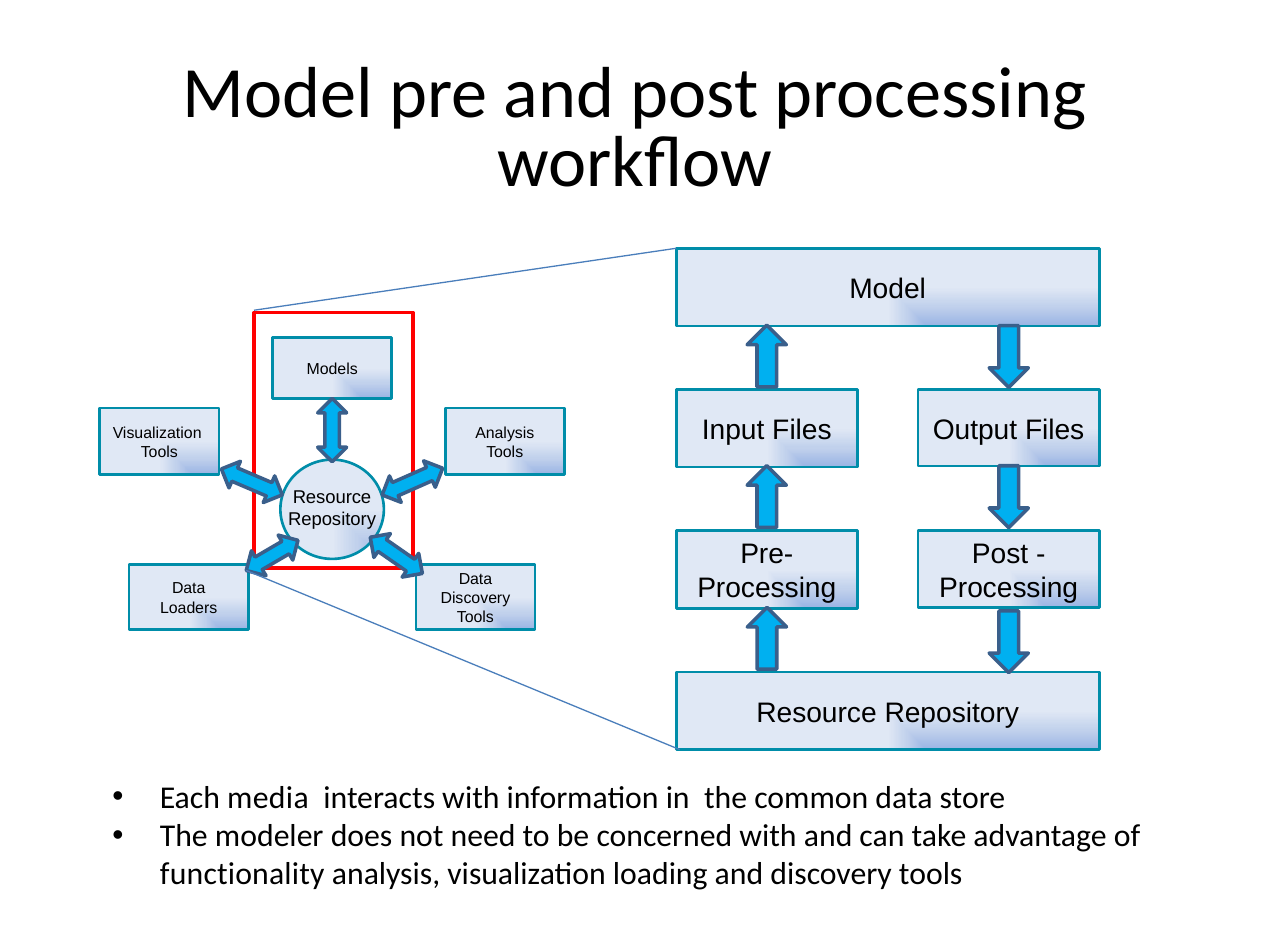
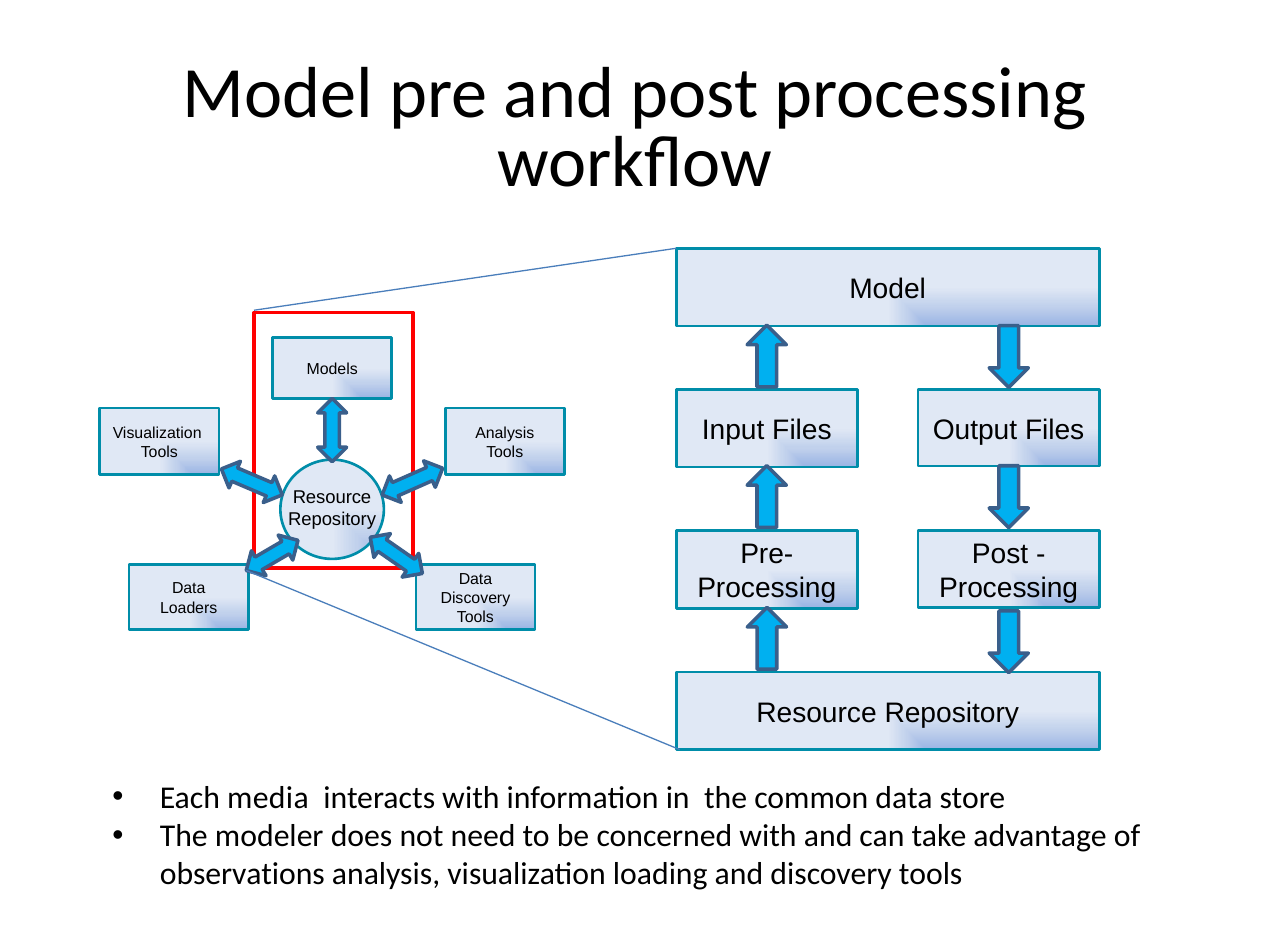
functionality: functionality -> observations
